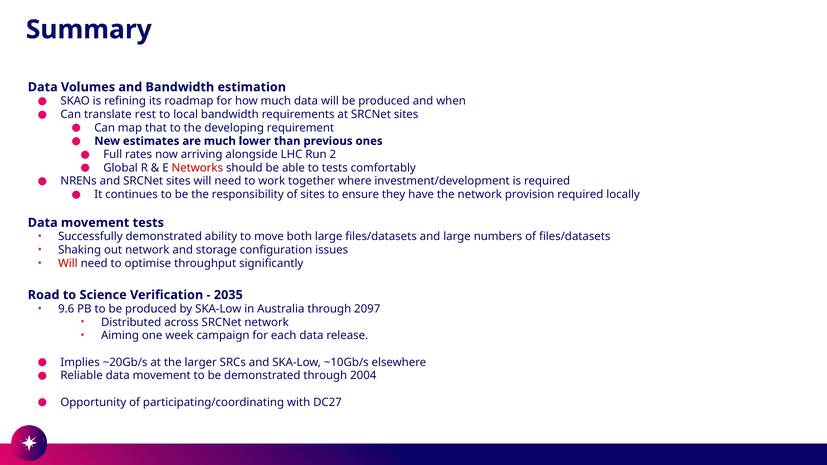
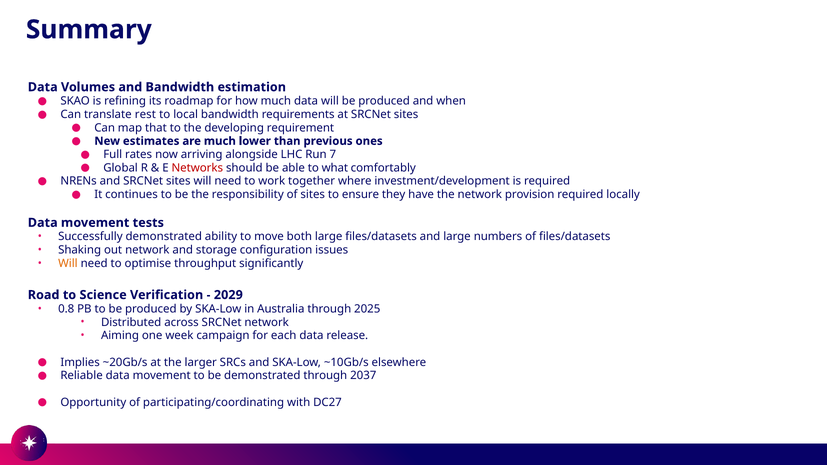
2: 2 -> 7
to tests: tests -> what
Will at (68, 263) colour: red -> orange
2035: 2035 -> 2029
9.6: 9.6 -> 0.8
2097: 2097 -> 2025
2004: 2004 -> 2037
